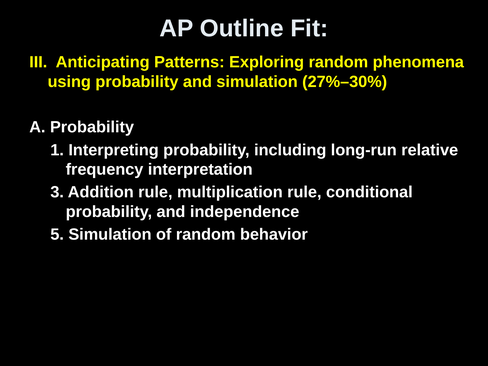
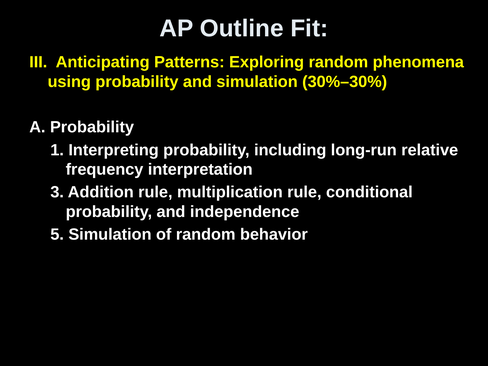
27%–30%: 27%–30% -> 30%–30%
